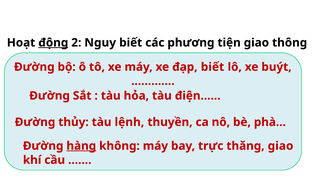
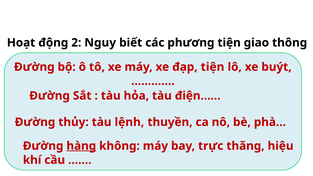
động underline: present -> none
đạp biết: biết -> tiện
thăng giao: giao -> hiệu
